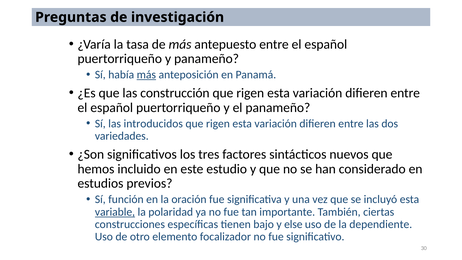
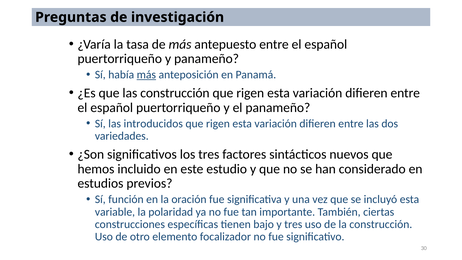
variable underline: present -> none
y else: else -> tres
la dependiente: dependiente -> construcción
